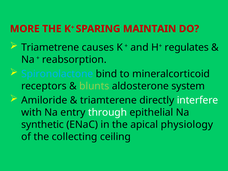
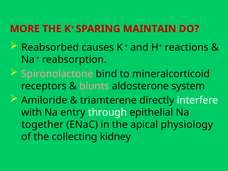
Triametrene: Triametrene -> Reabsorbed
regulates: regulates -> reactions
Spironolactone colour: light blue -> pink
blunts colour: light green -> pink
synthetic: synthetic -> together
ceiling: ceiling -> kidney
